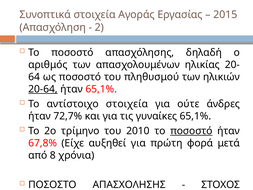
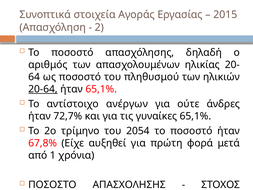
αντίστοιχο στοιχεία: στοιχεία -> ανέργων
2010: 2010 -> 2054
ποσοστό at (191, 131) underline: present -> none
8: 8 -> 1
